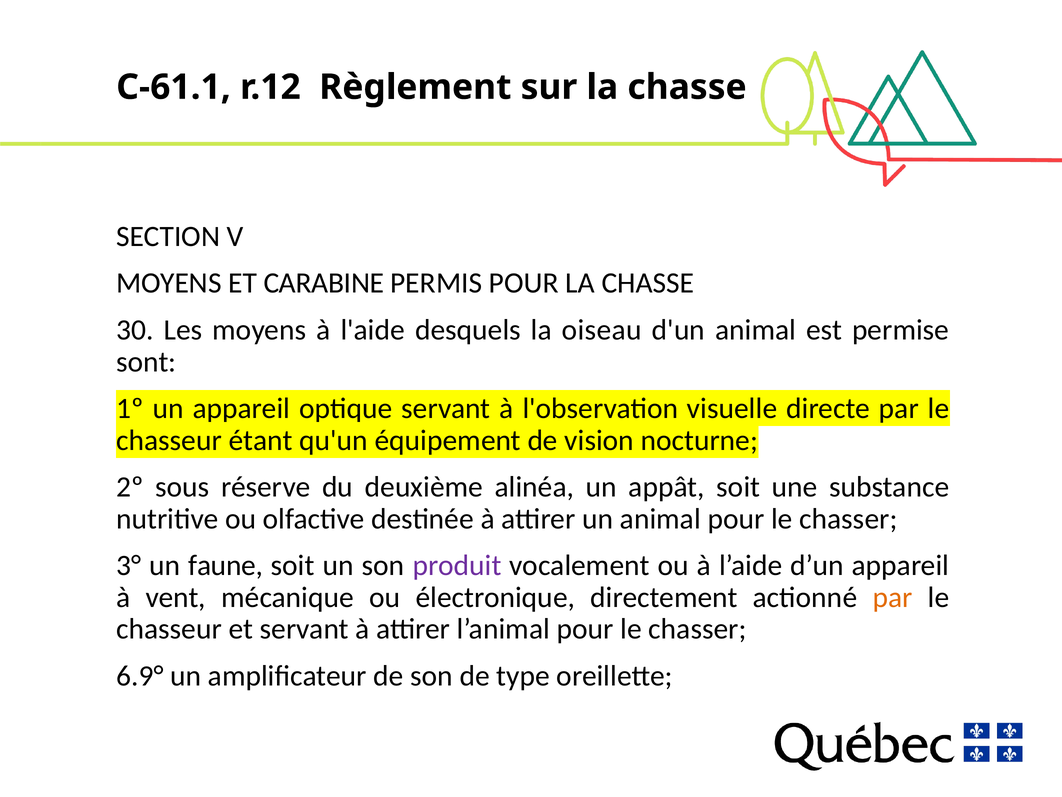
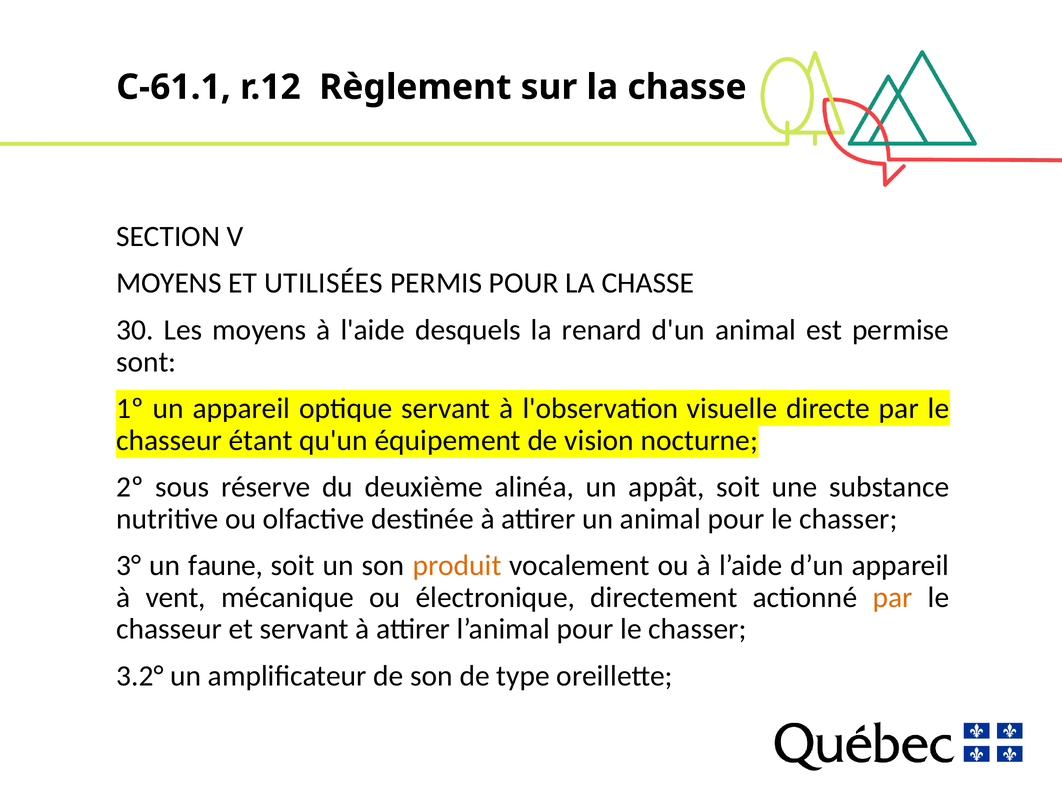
CARABINE: CARABINE -> UTILISÉES
oiseau: oiseau -> renard
produit colour: purple -> orange
6.9°: 6.9° -> 3.2°
